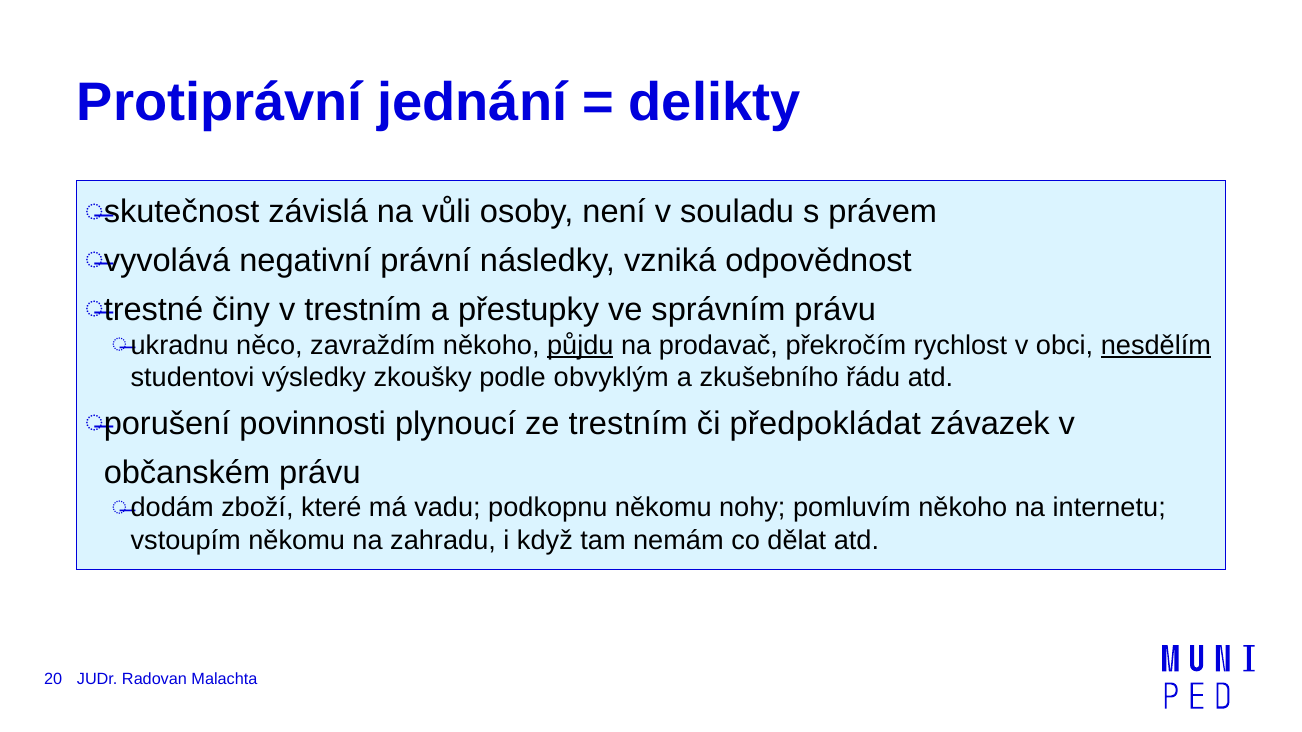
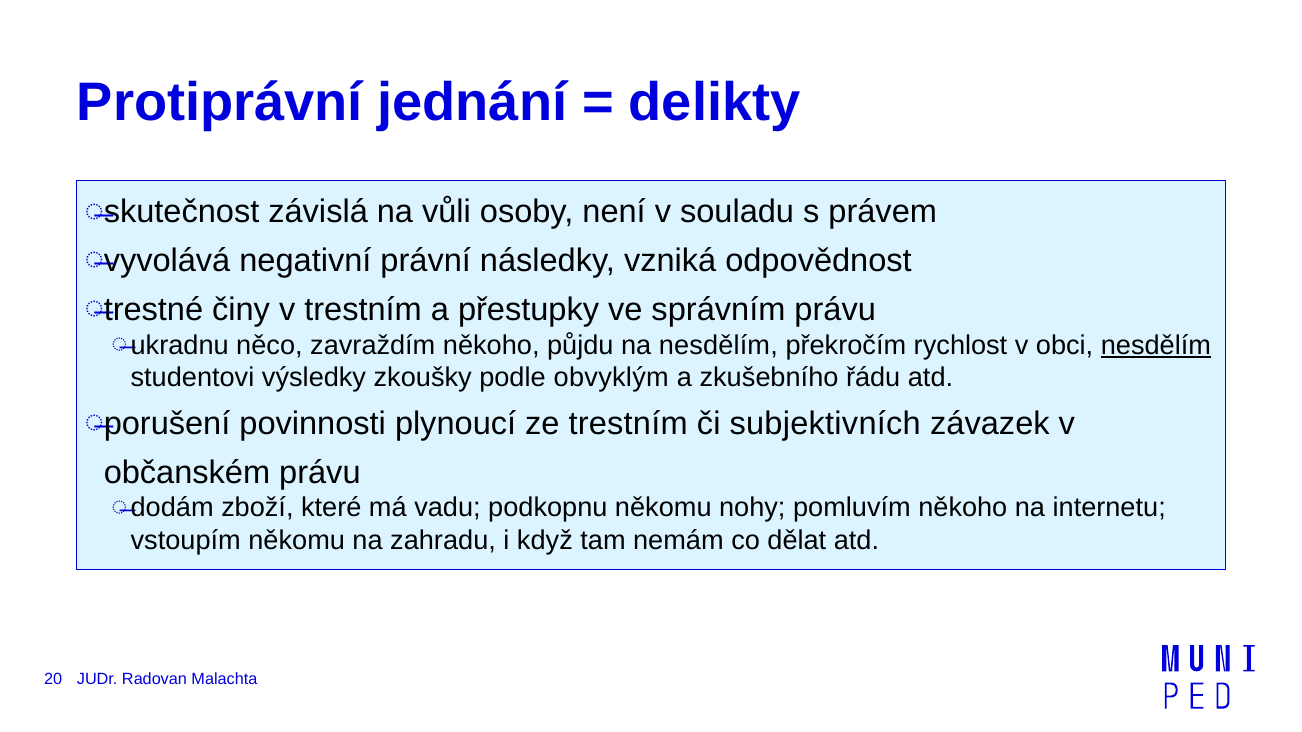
půjdu underline: present -> none
na prodavač: prodavač -> nesdělím
předpokládat: předpokládat -> subjektivních
